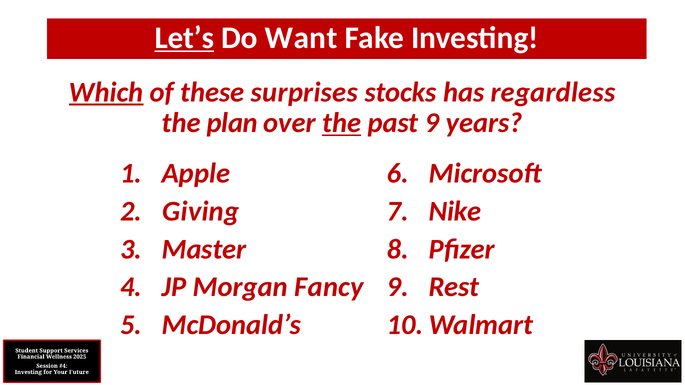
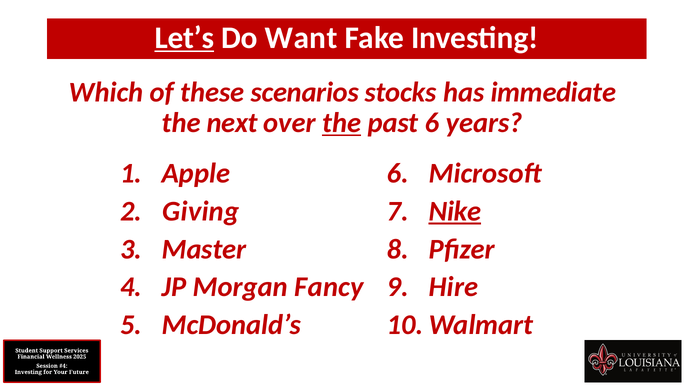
Which underline: present -> none
surprises: surprises -> scenarios
regardless: regardless -> immediate
plan: plan -> next
past 9: 9 -> 6
Nike underline: none -> present
Rest: Rest -> Hire
